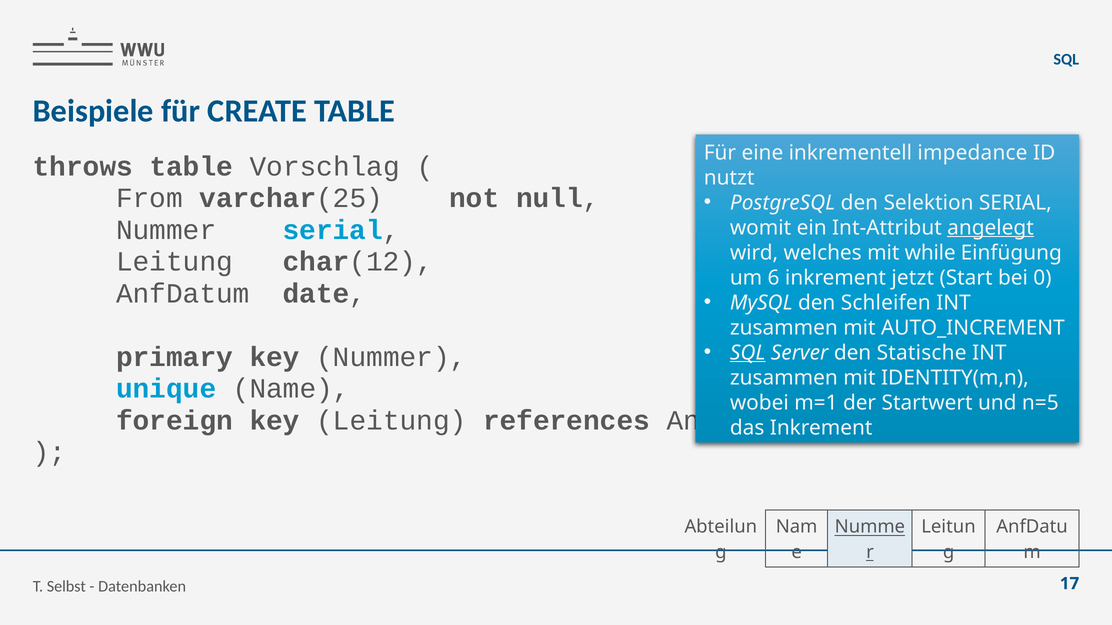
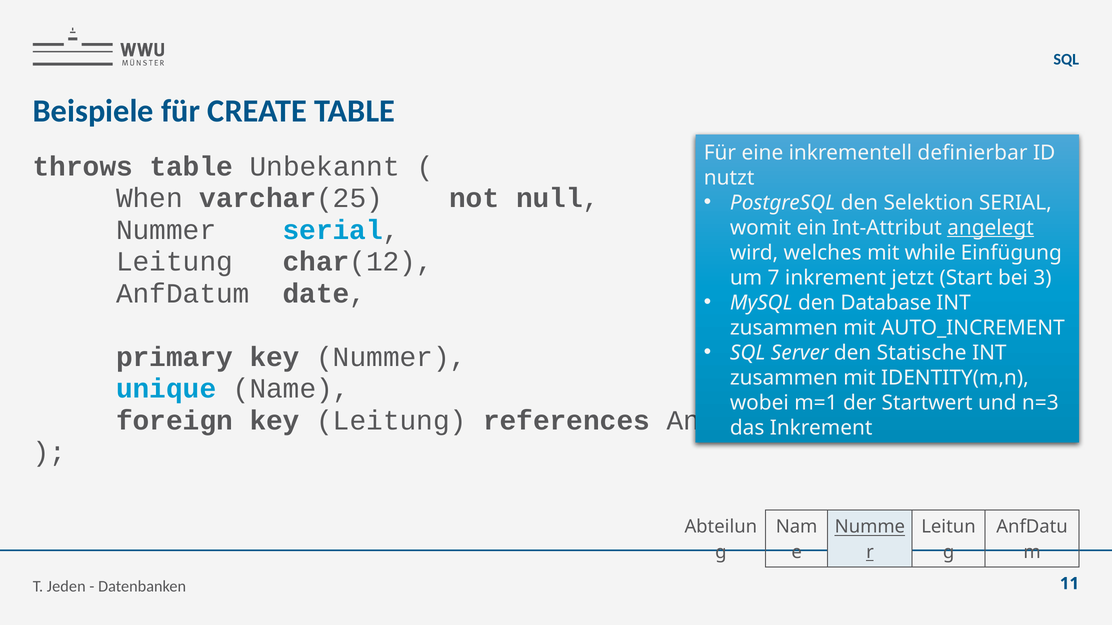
impedance: impedance -> definierbar
Vorschlag: Vorschlag -> Unbekannt
From: From -> When
6: 6 -> 7
0: 0 -> 3
Schleifen: Schleifen -> Database
SQL at (748, 353) underline: present -> none
n=5: n=5 -> n=3
Selbst: Selbst -> Jeden
17: 17 -> 11
